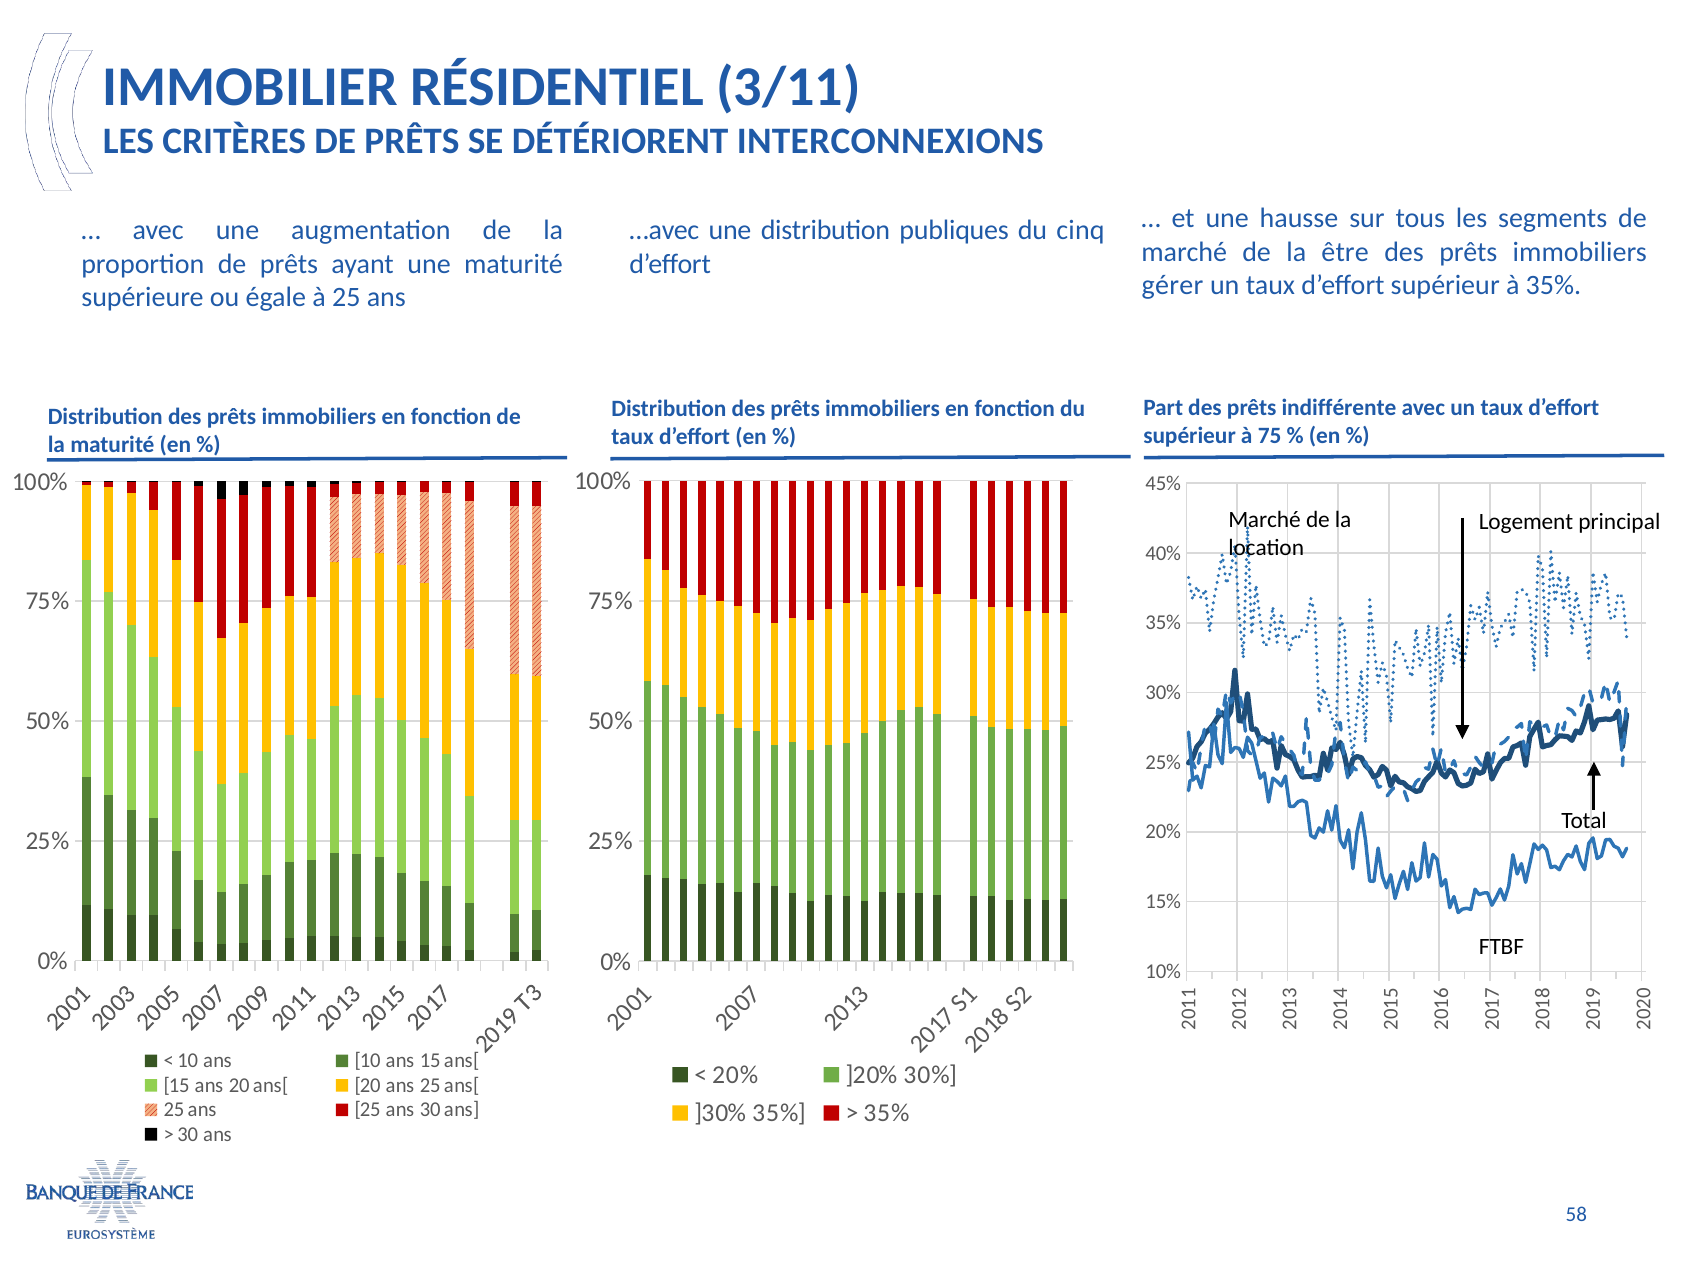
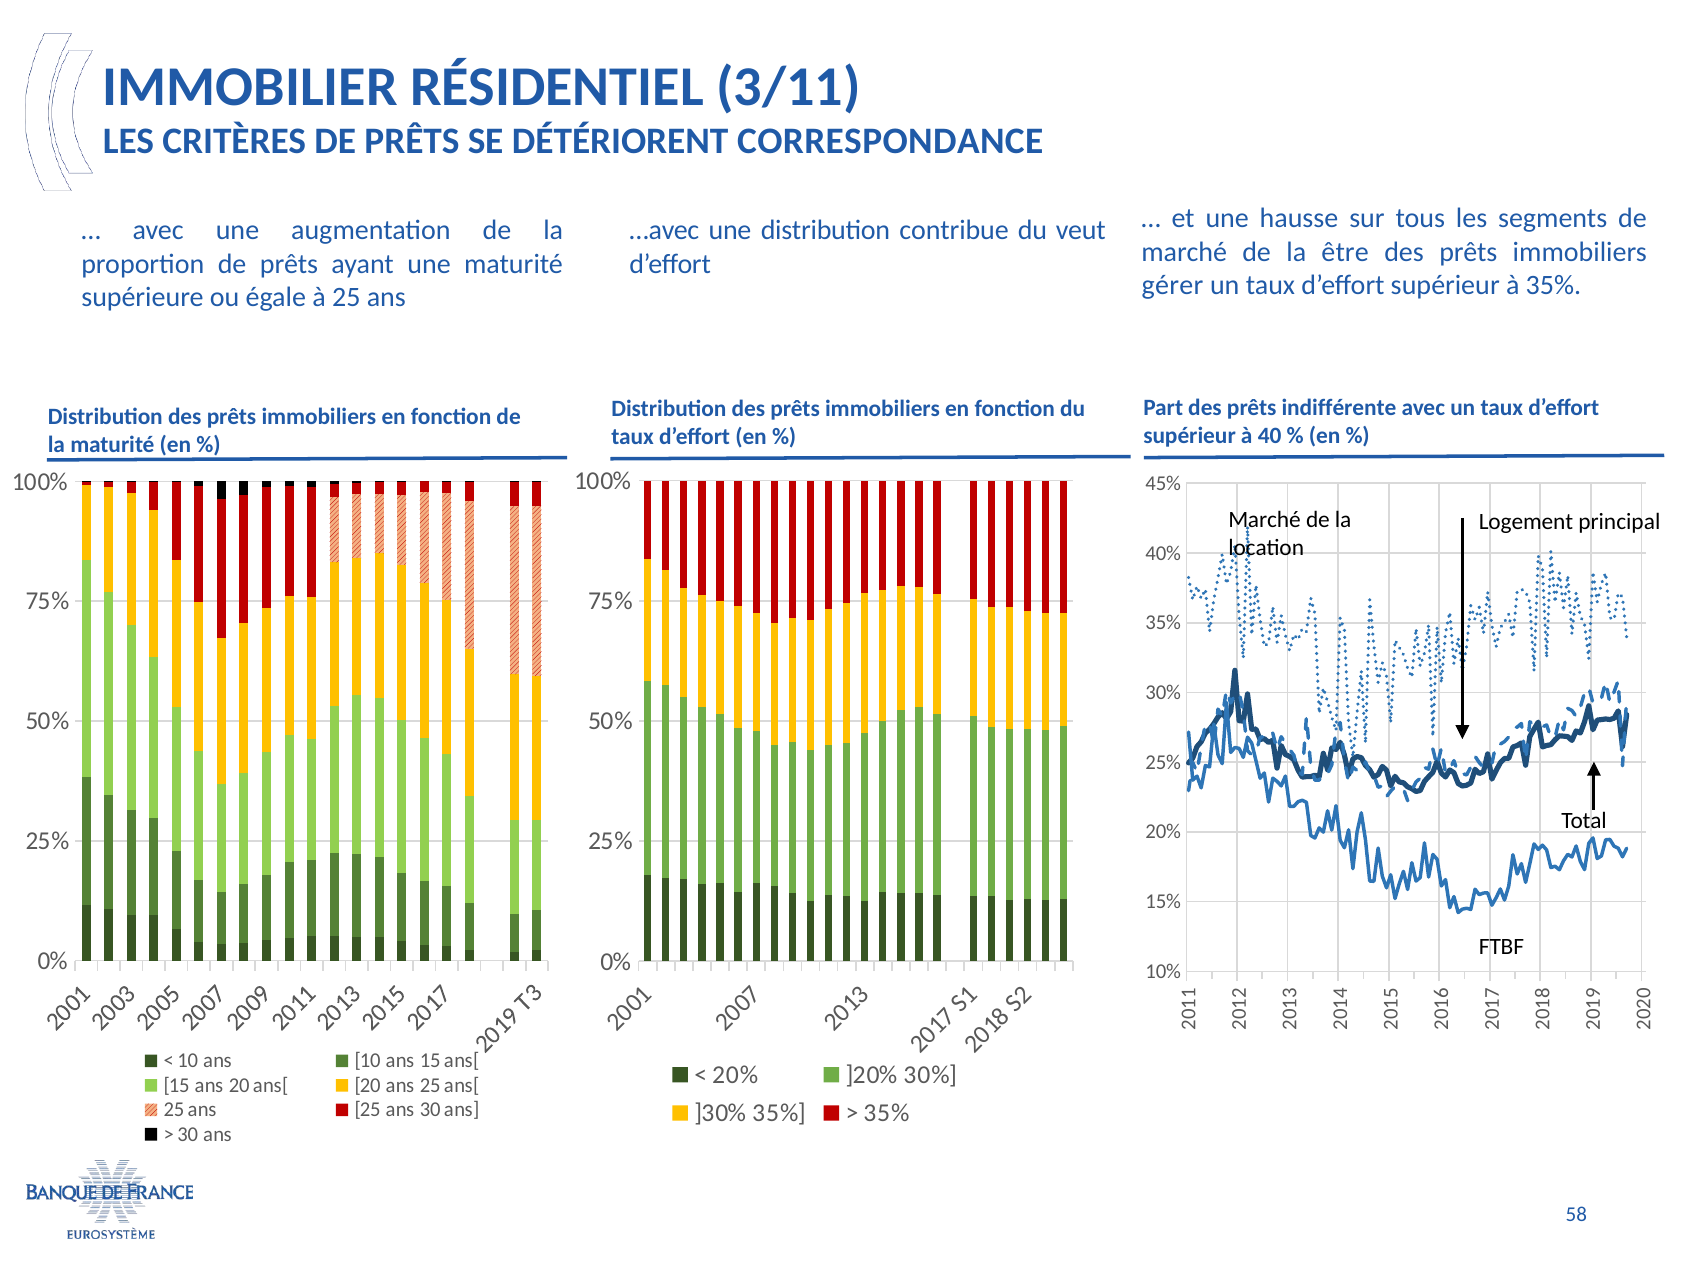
INTERCONNEXIONS: INTERCONNEXIONS -> CORRESPONDANCE
publiques: publiques -> contribue
cinq: cinq -> veut
75: 75 -> 40
